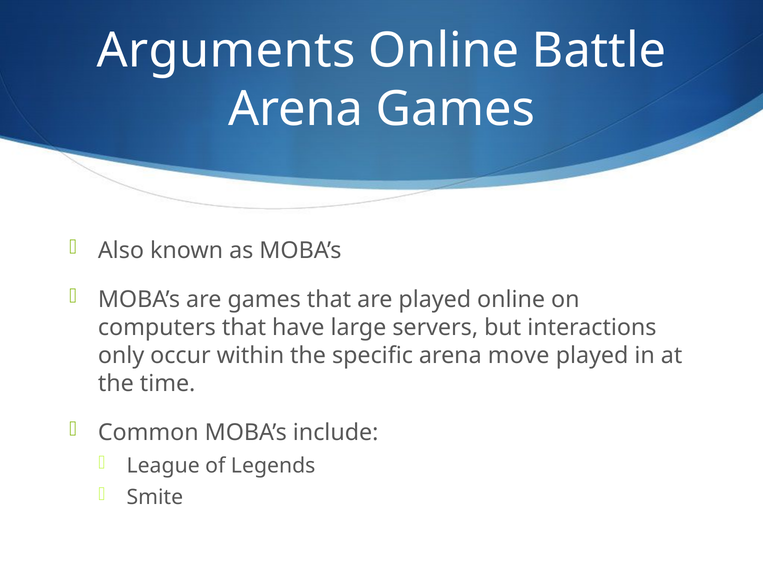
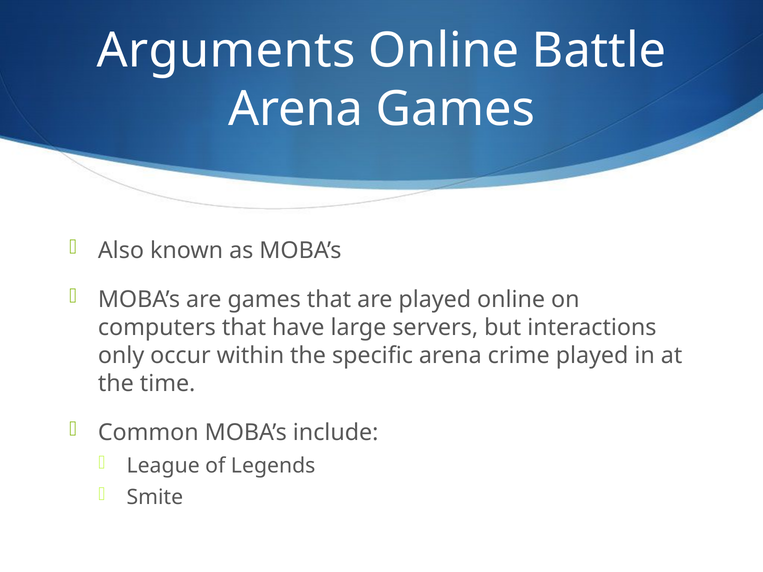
move: move -> crime
